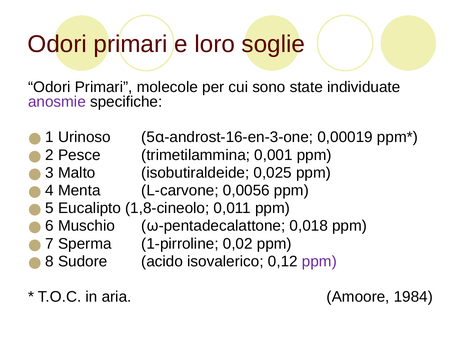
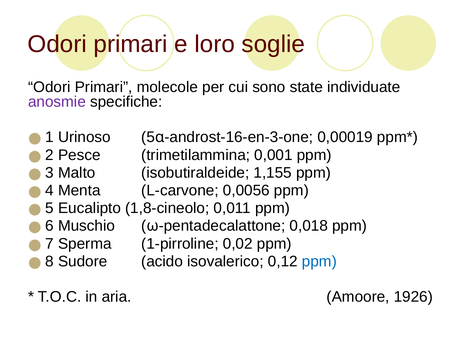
0,025: 0,025 -> 1,155
ppm at (319, 262) colour: purple -> blue
1984: 1984 -> 1926
